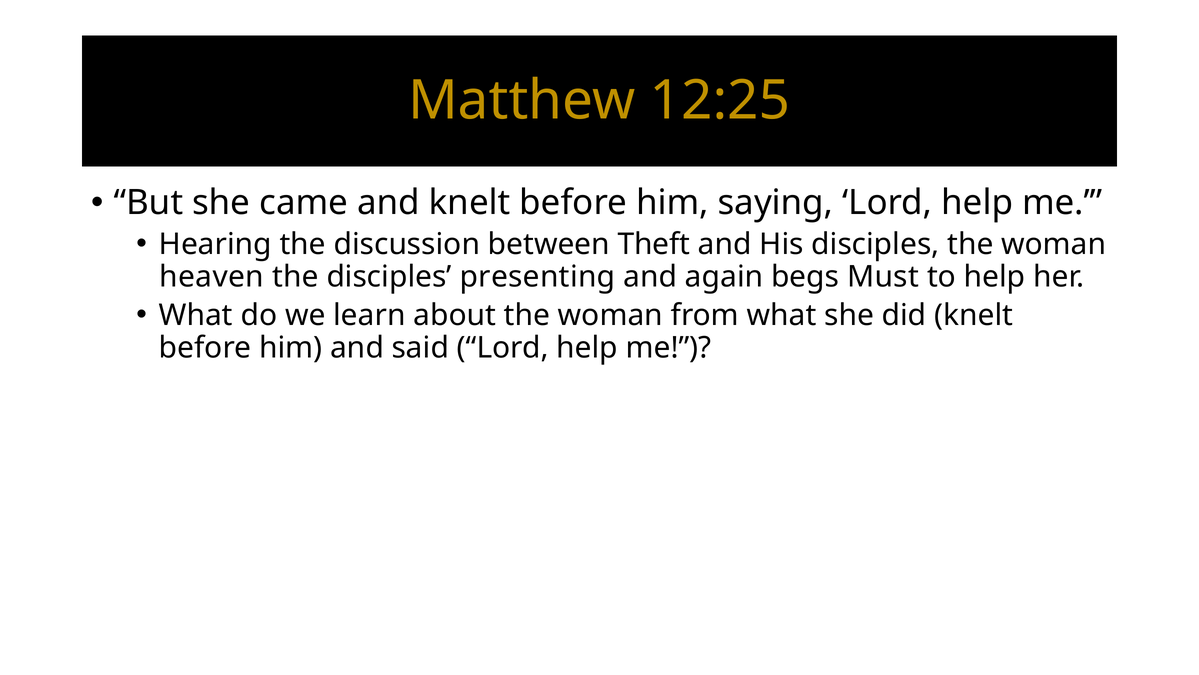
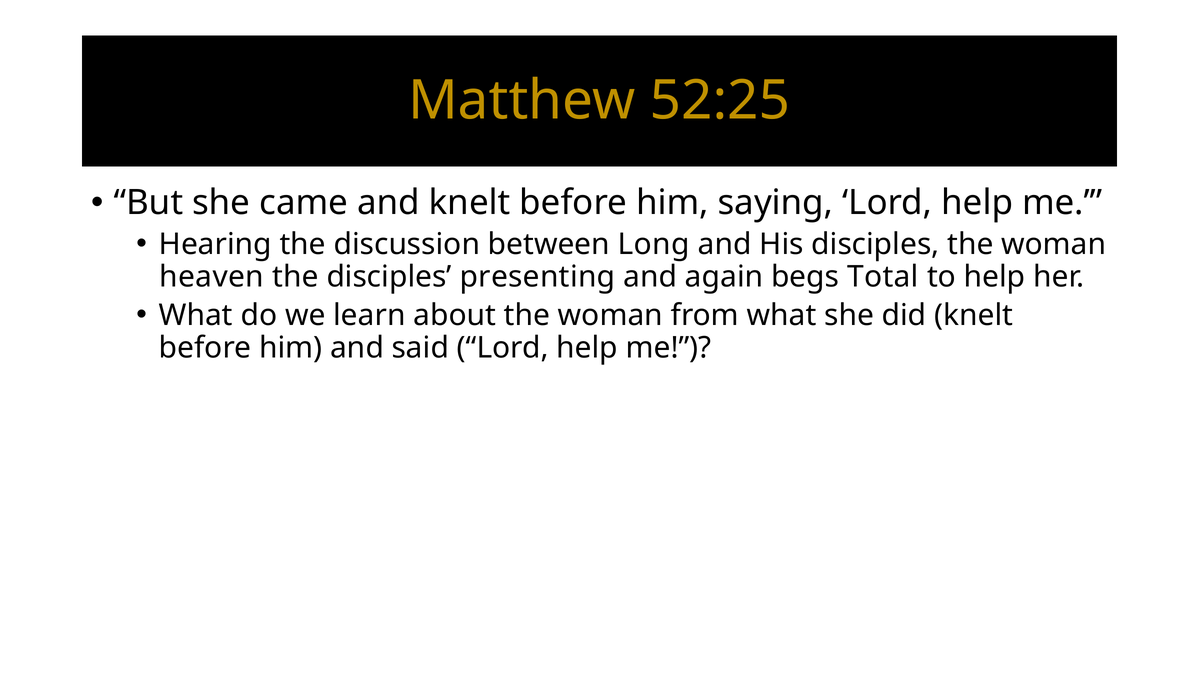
12:25: 12:25 -> 52:25
Theft: Theft -> Long
Must: Must -> Total
